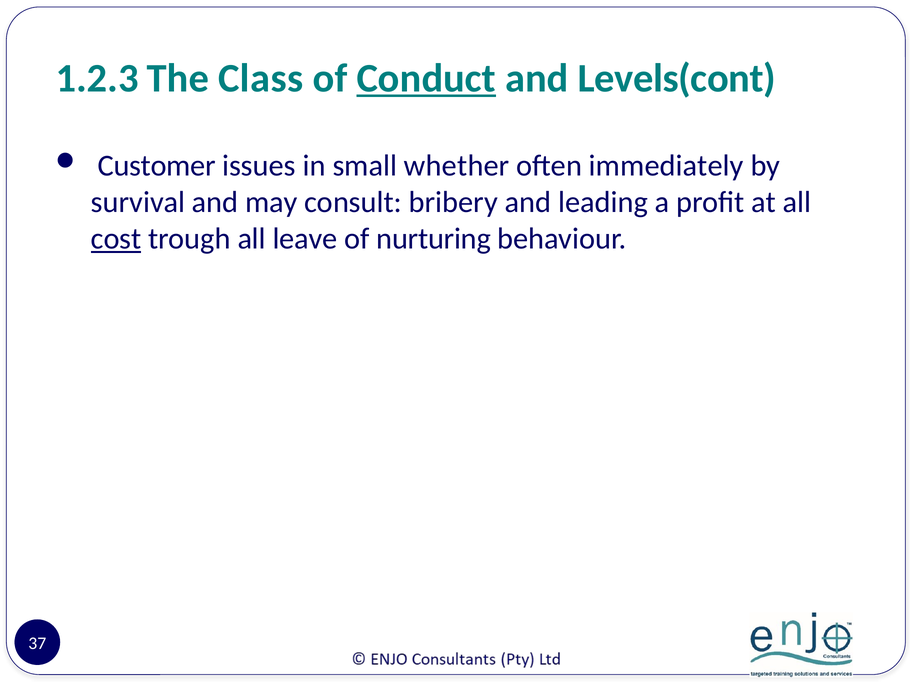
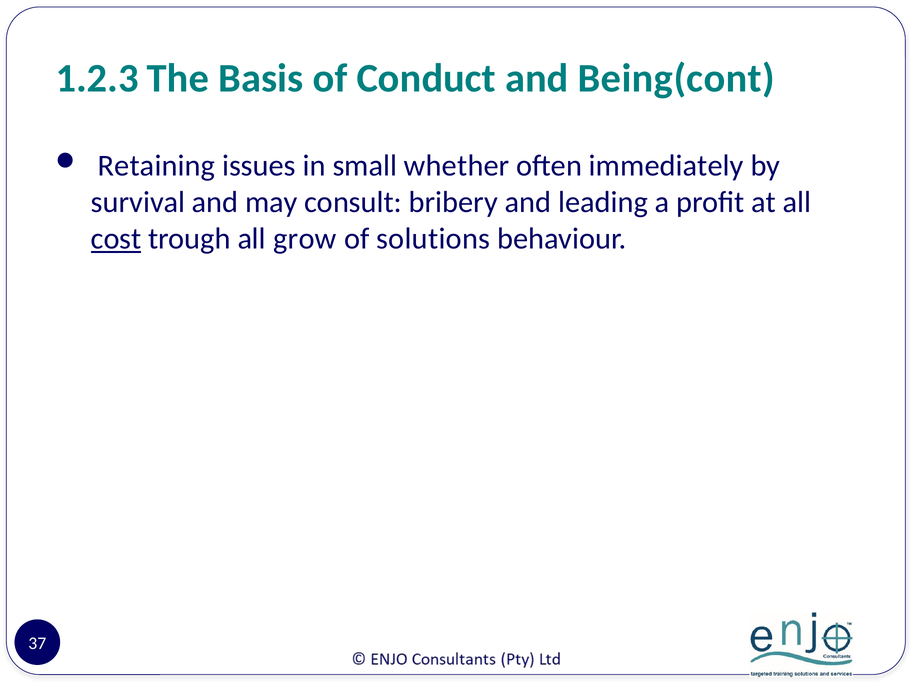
Class: Class -> Basis
Conduct underline: present -> none
Levels(cont: Levels(cont -> Being(cont
Customer: Customer -> Retaining
leave: leave -> grow
nurturing: nurturing -> solutions
